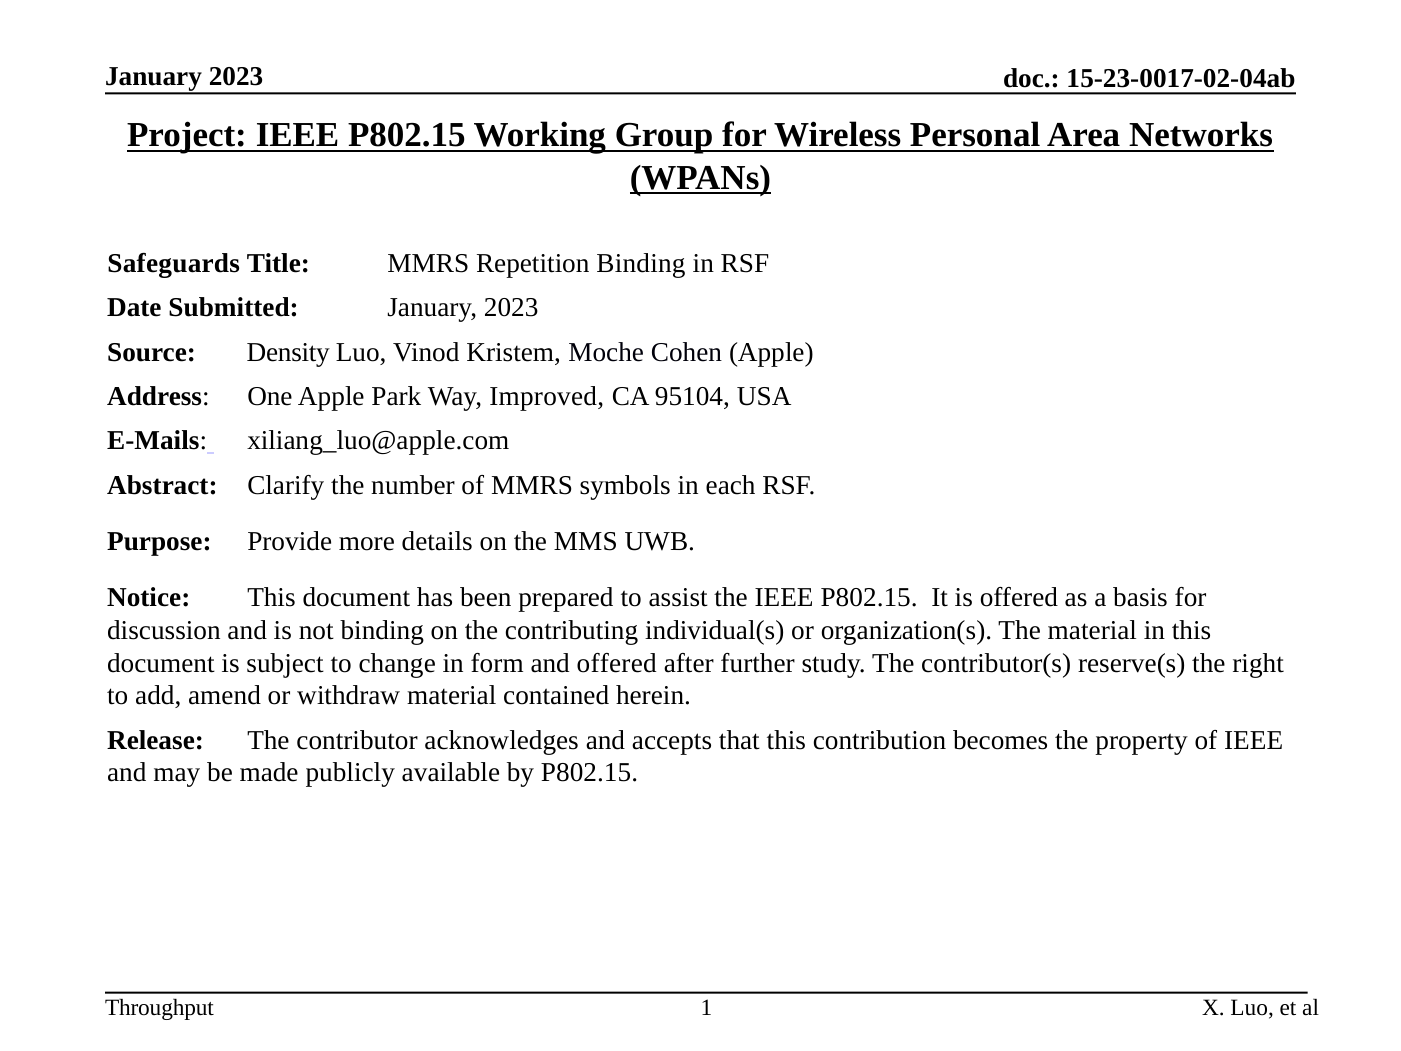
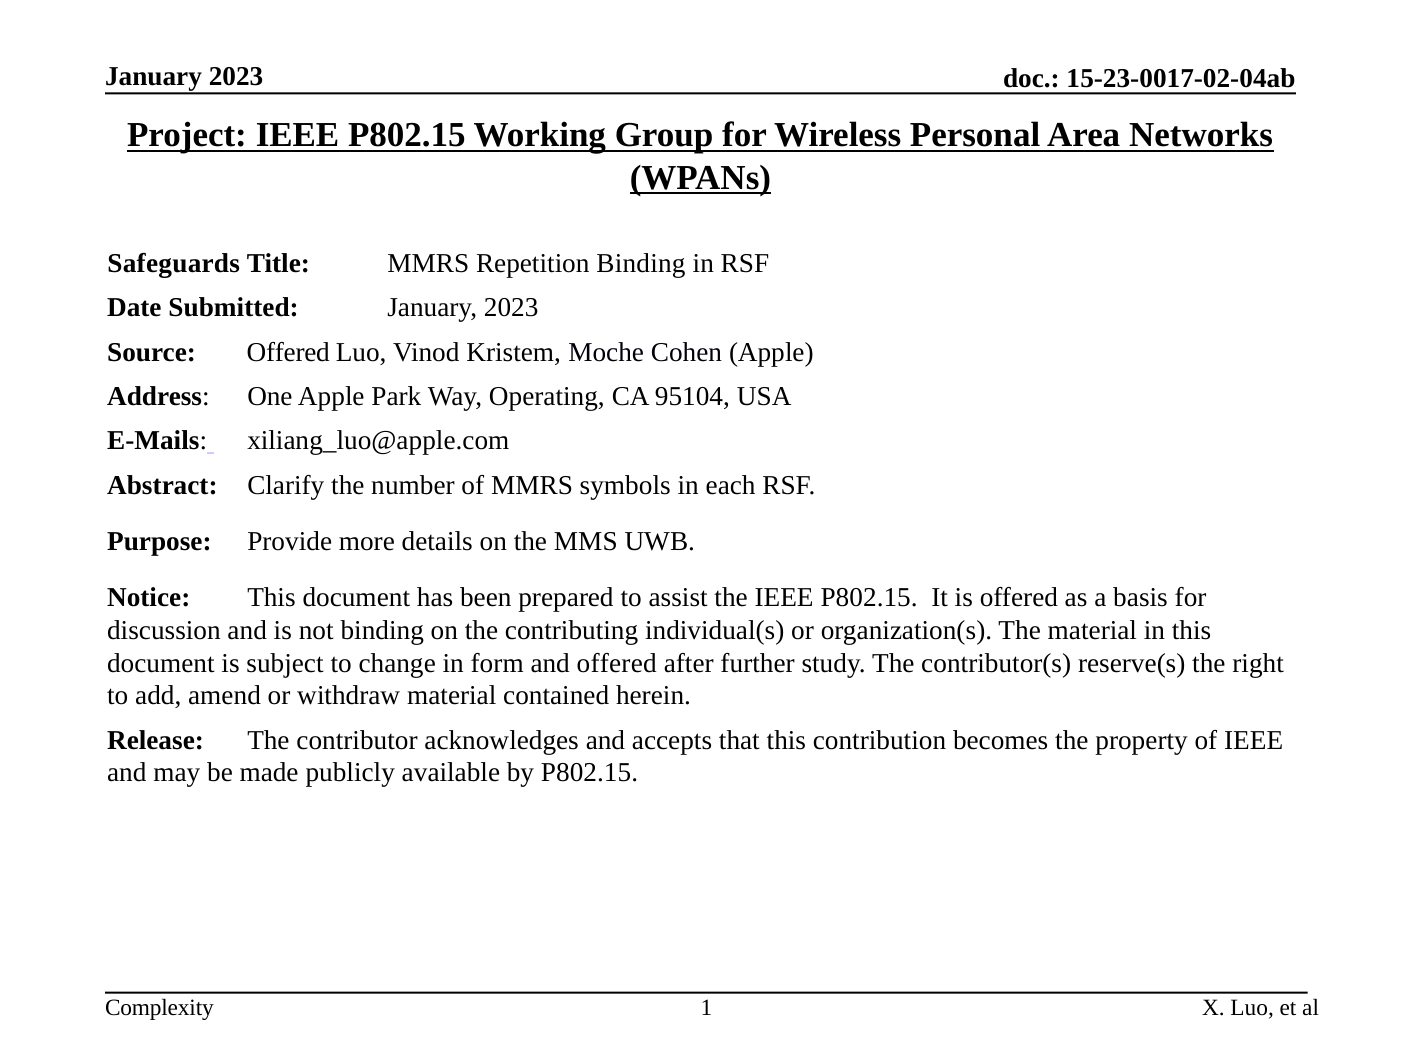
Source Density: Density -> Offered
Improved: Improved -> Operating
Throughput: Throughput -> Complexity
